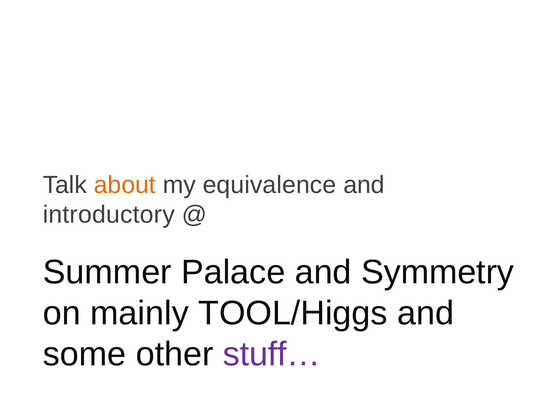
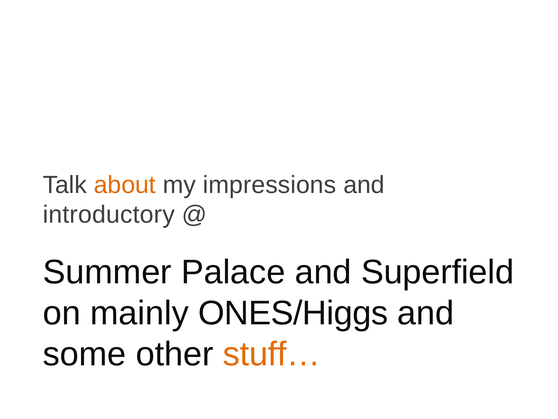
equivalence: equivalence -> impressions
Symmetry: Symmetry -> Superfield
TOOL/Higgs: TOOL/Higgs -> ONES/Higgs
stuff… colour: purple -> orange
